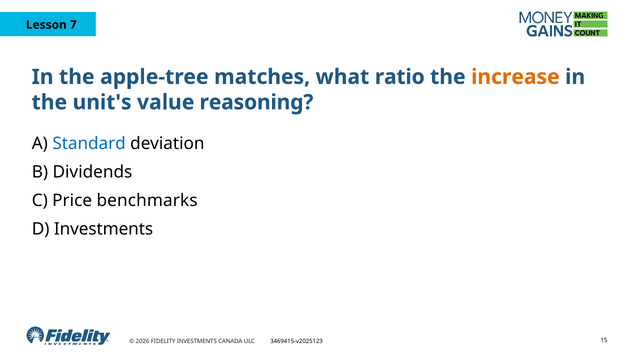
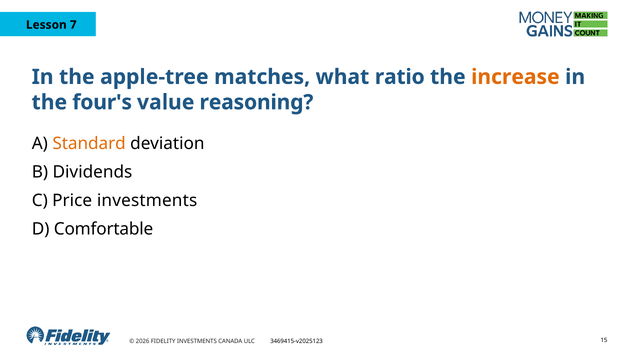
unit's: unit's -> four's
Standard colour: blue -> orange
Price benchmarks: benchmarks -> investments
D Investments: Investments -> Comfortable
